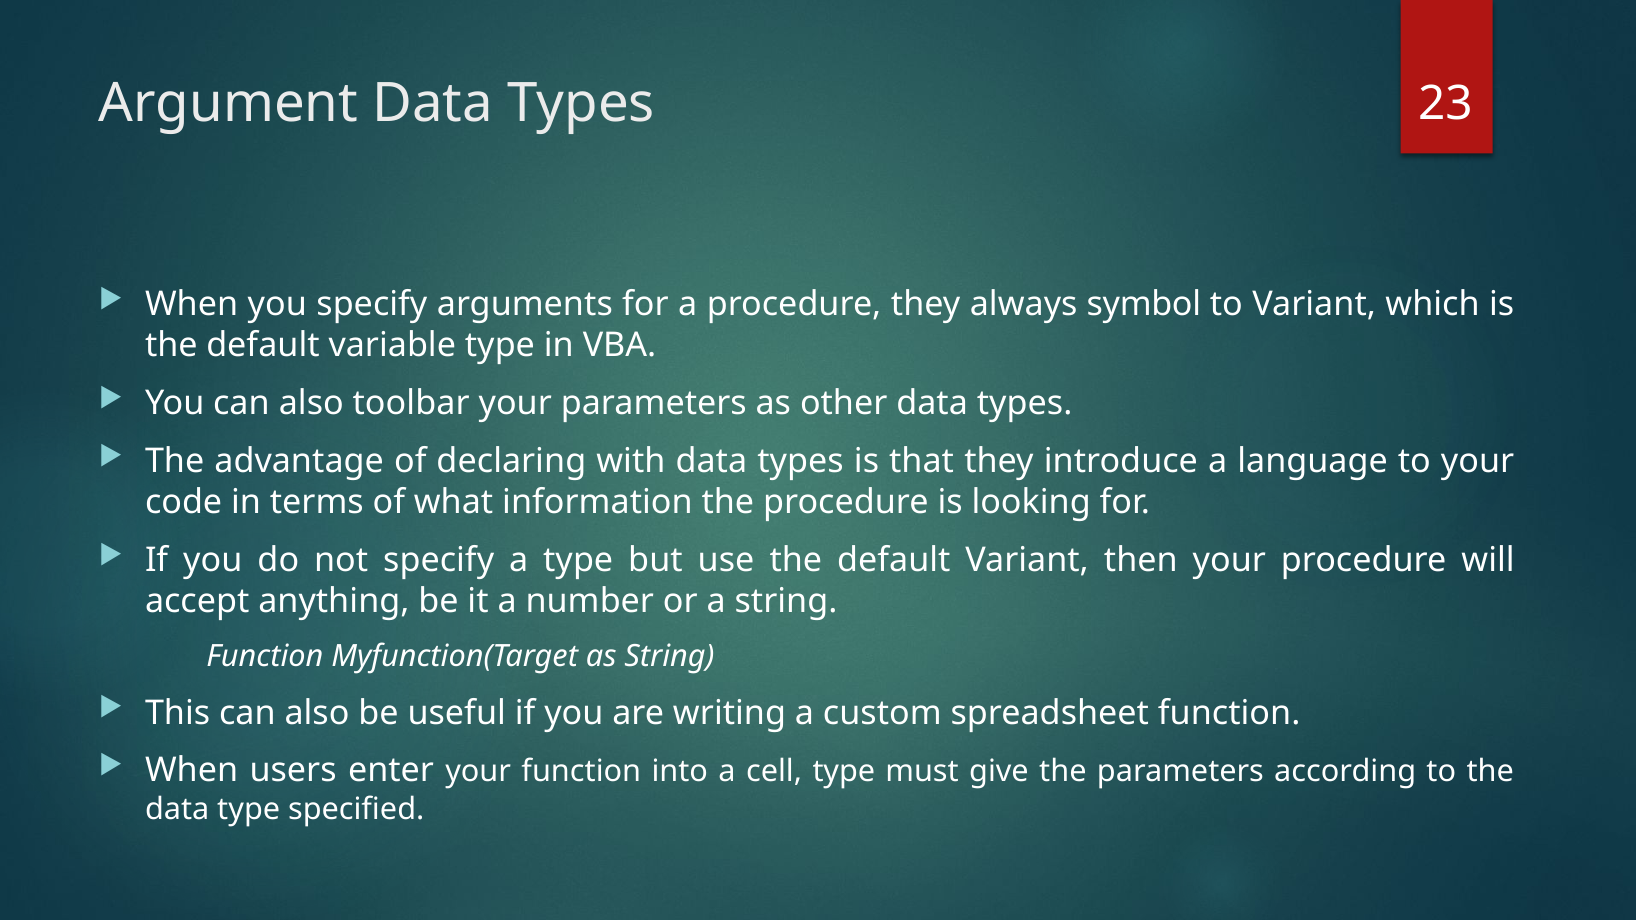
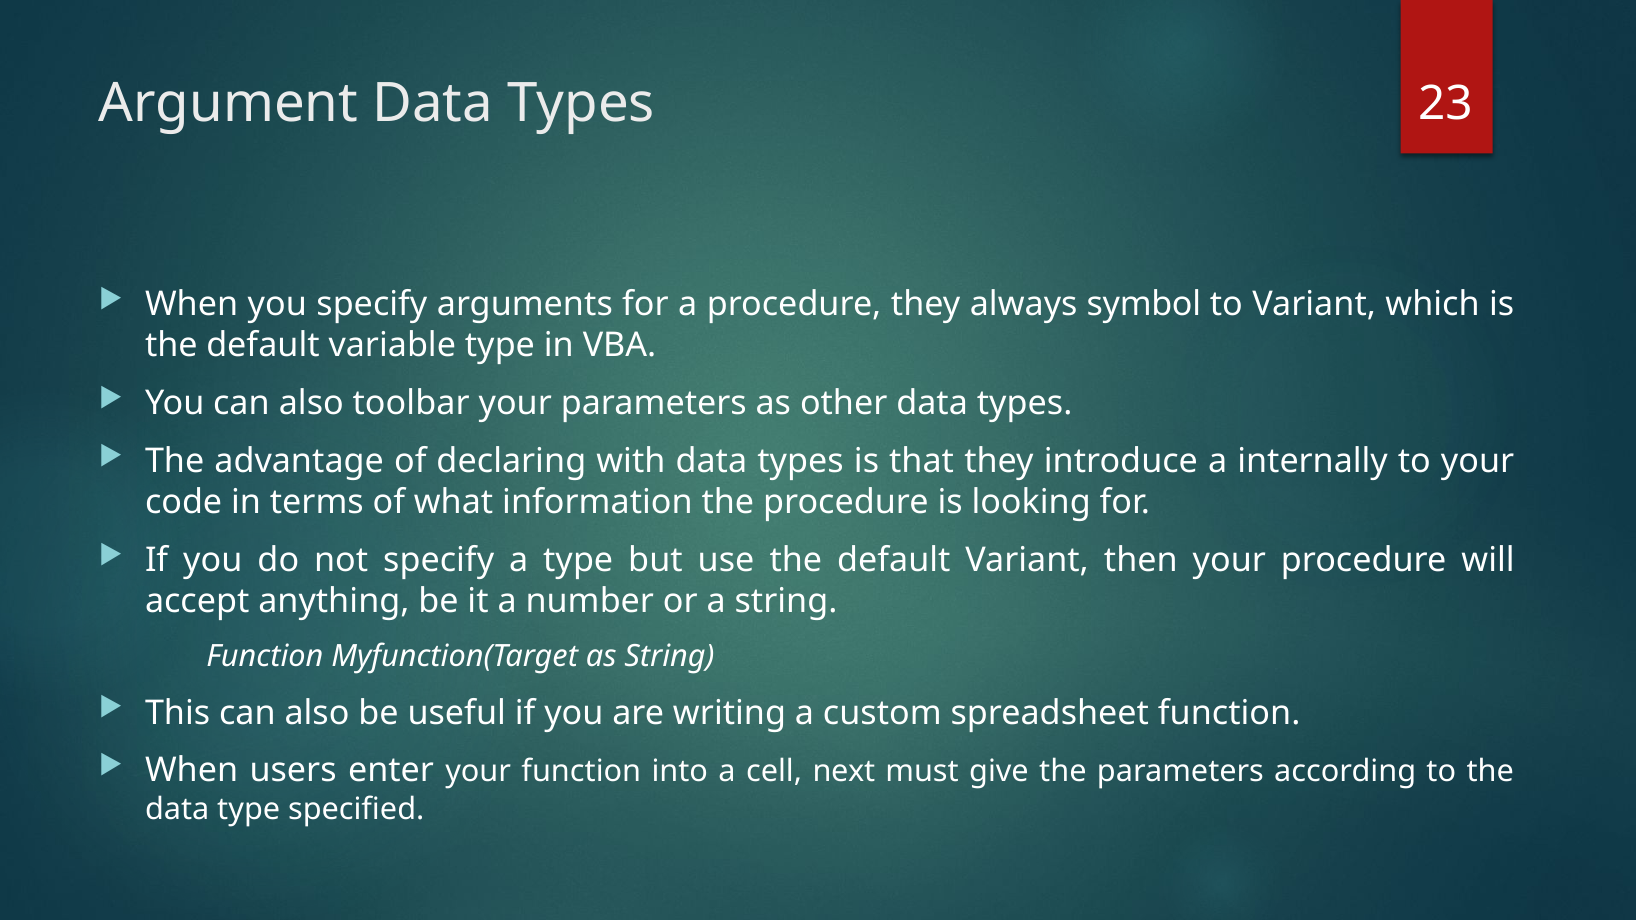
language: language -> internally
cell type: type -> next
